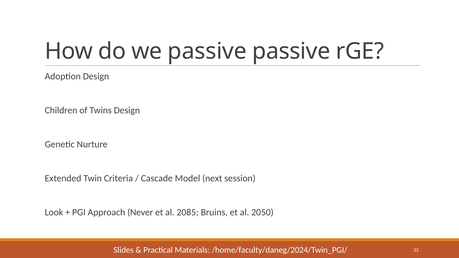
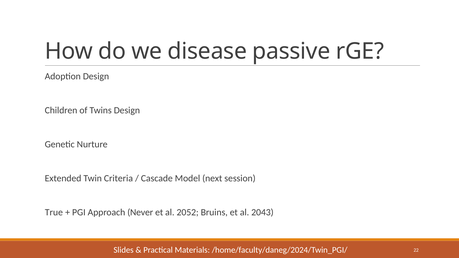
we passive: passive -> disease
Look: Look -> True
2085: 2085 -> 2052
2050: 2050 -> 2043
